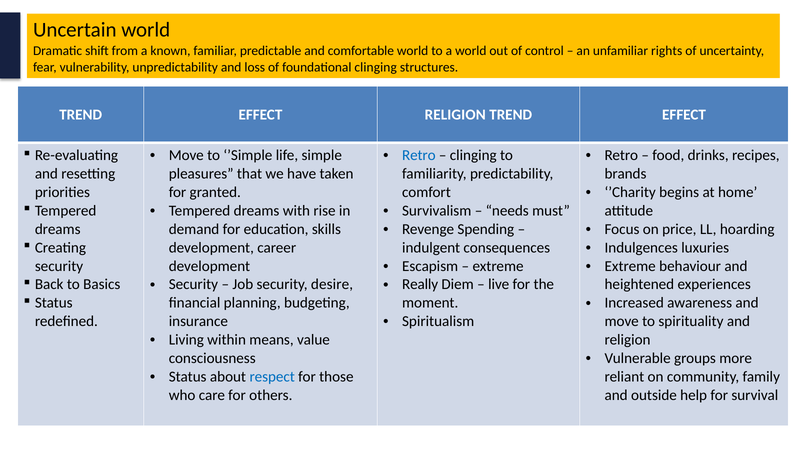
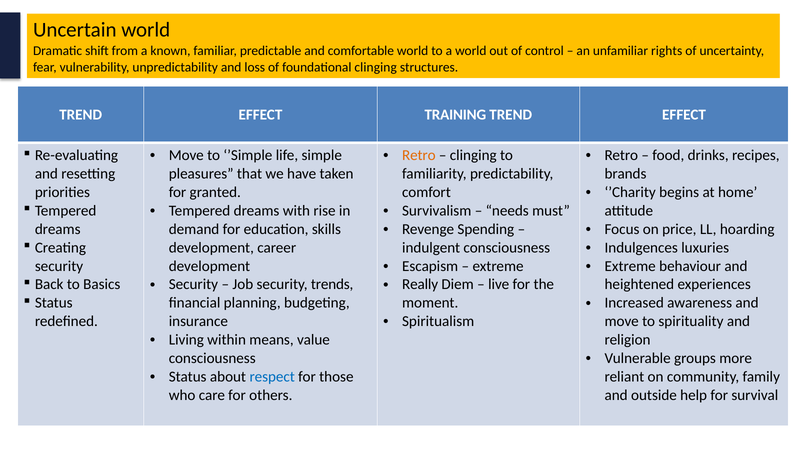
EFFECT RELIGION: RELIGION -> TRAINING
Retro at (419, 155) colour: blue -> orange
indulgent consequences: consequences -> consciousness
desire: desire -> trends
